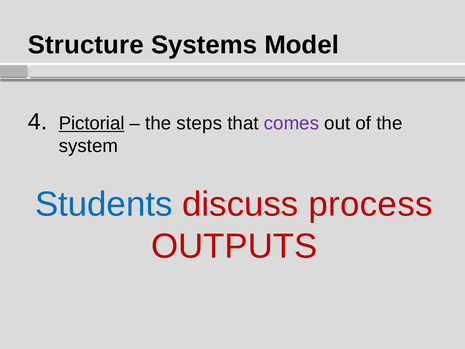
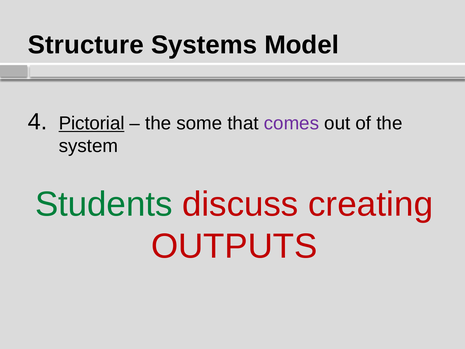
steps: steps -> some
Students colour: blue -> green
process: process -> creating
